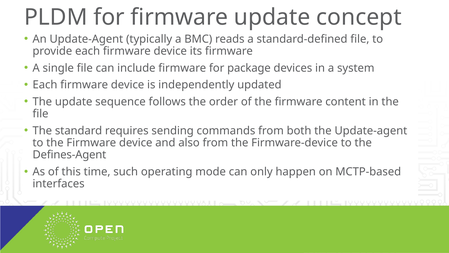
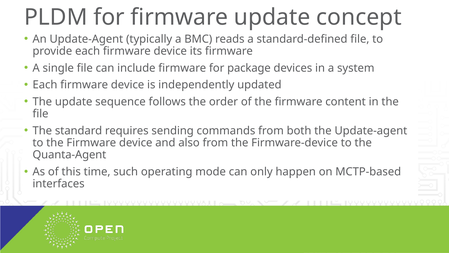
Defines-Agent: Defines-Agent -> Quanta-Agent
